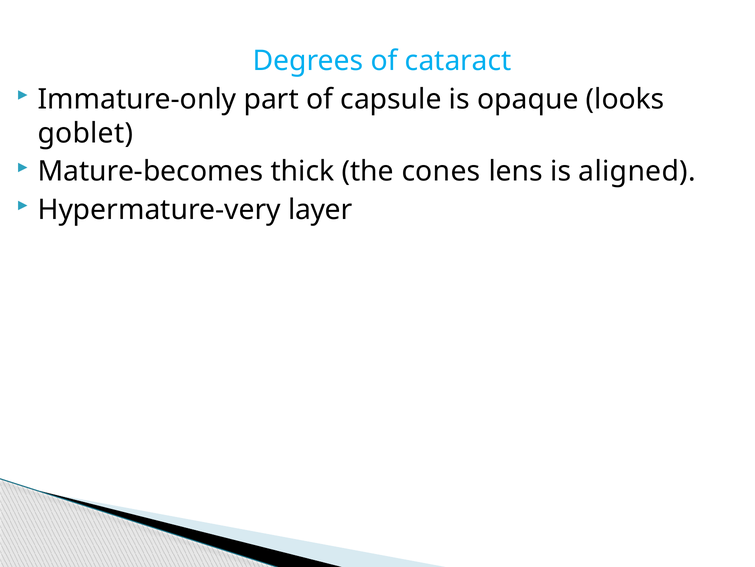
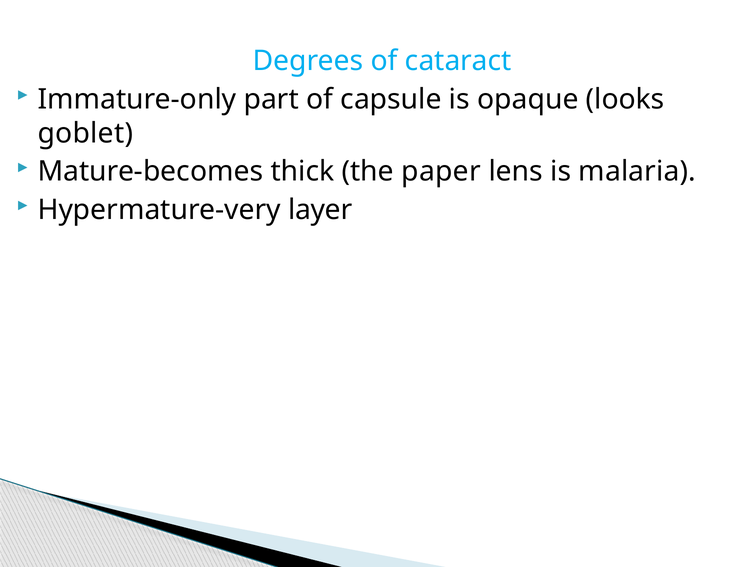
cones: cones -> paper
aligned: aligned -> malaria
